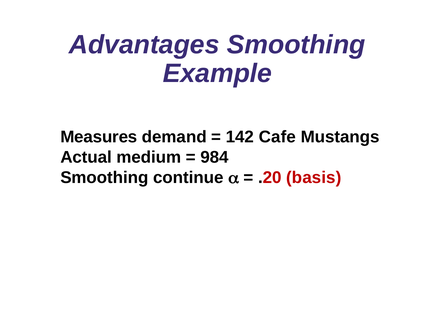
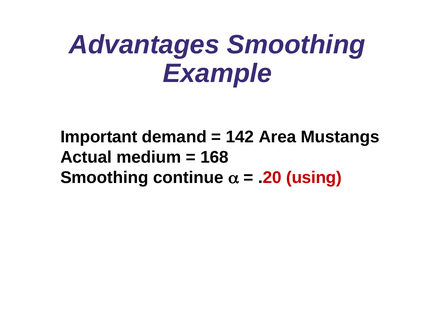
Measures: Measures -> Important
Cafe: Cafe -> Area
984: 984 -> 168
basis: basis -> using
